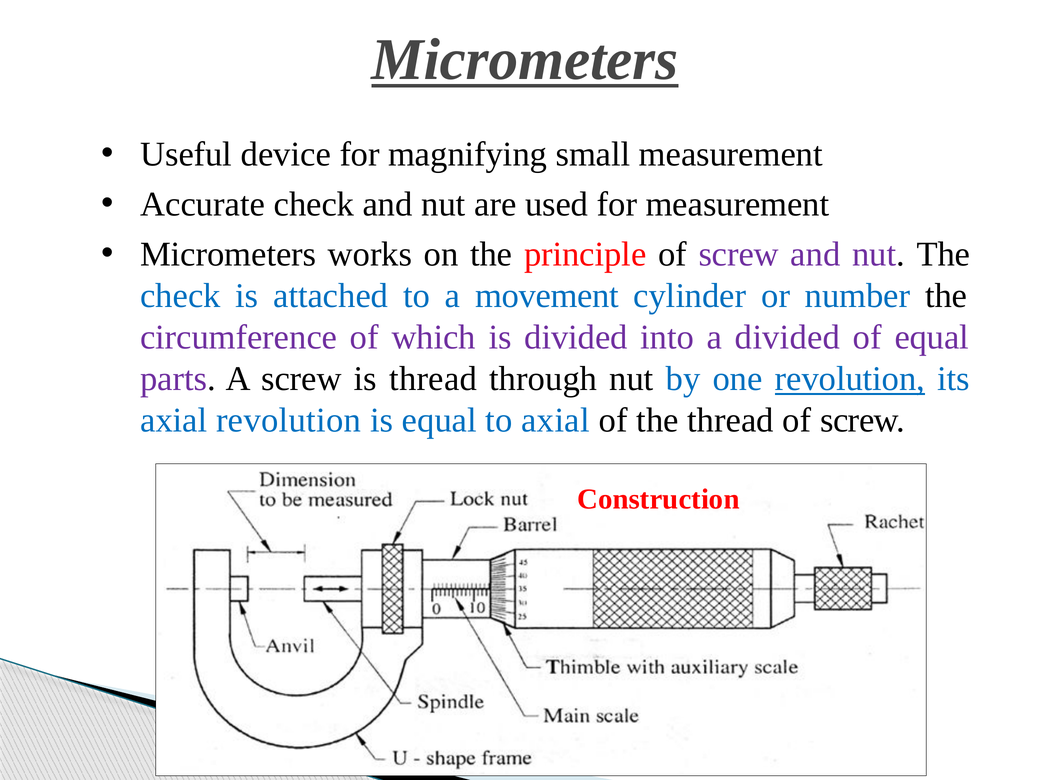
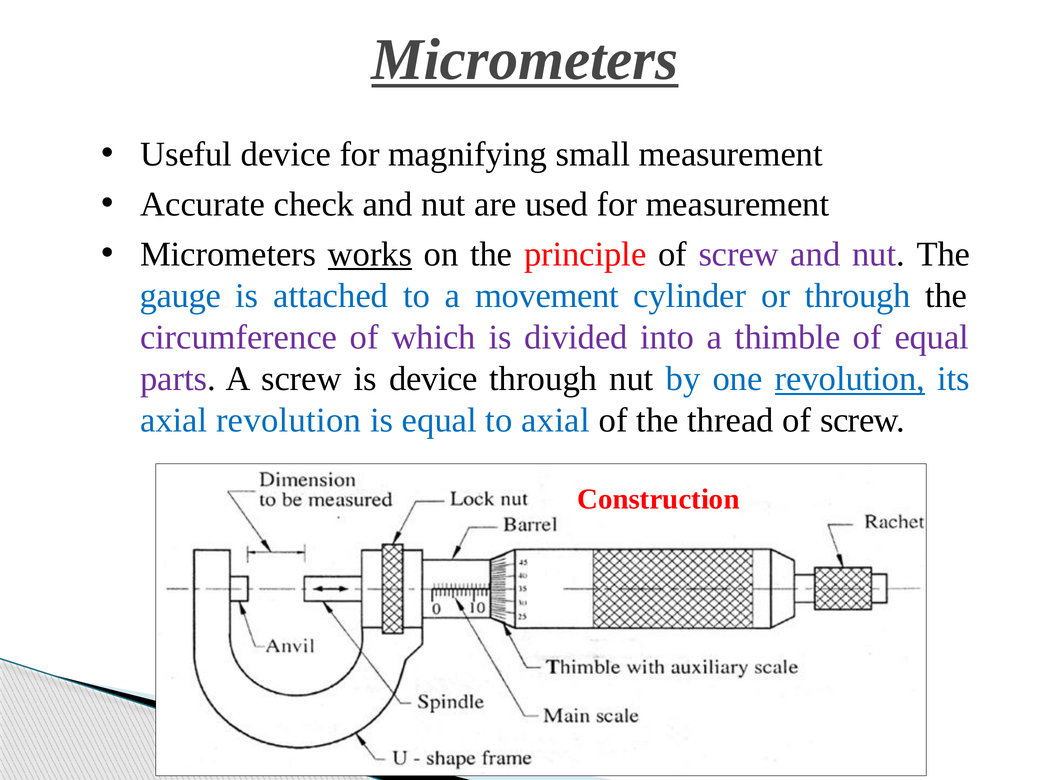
works underline: none -> present
check at (180, 295): check -> gauge
or number: number -> through
a divided: divided -> thimble
is thread: thread -> device
